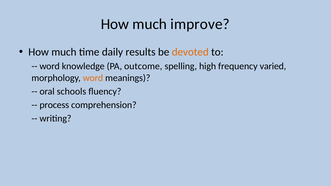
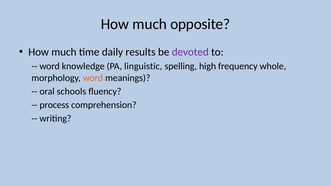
improve: improve -> opposite
devoted colour: orange -> purple
outcome: outcome -> linguistic
varied: varied -> whole
